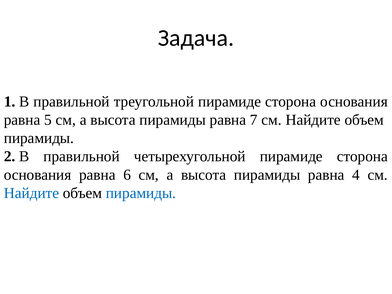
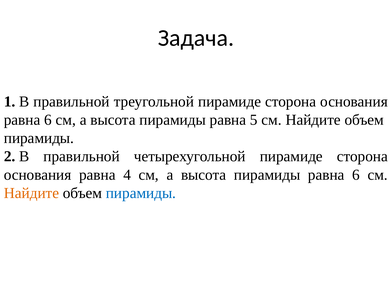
5 at (48, 120): 5 -> 6
7: 7 -> 5
6: 6 -> 4
пирамиды равна 4: 4 -> 6
Найдите at (31, 193) colour: blue -> orange
